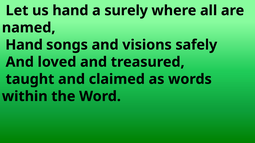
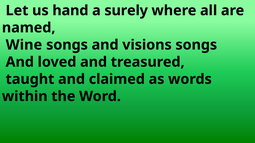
Hand at (24, 45): Hand -> Wine
visions safely: safely -> songs
